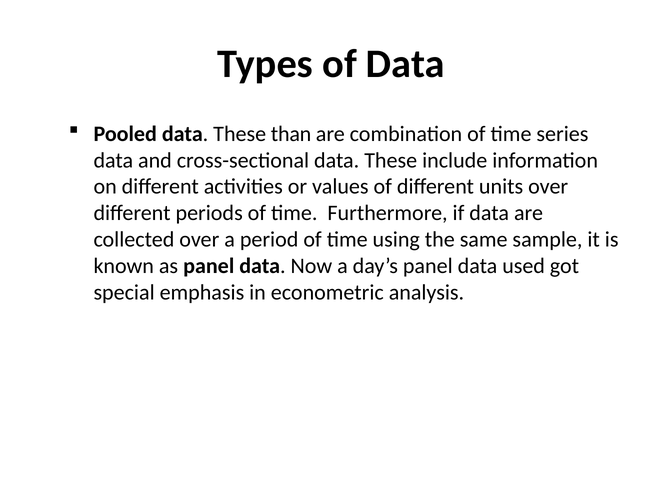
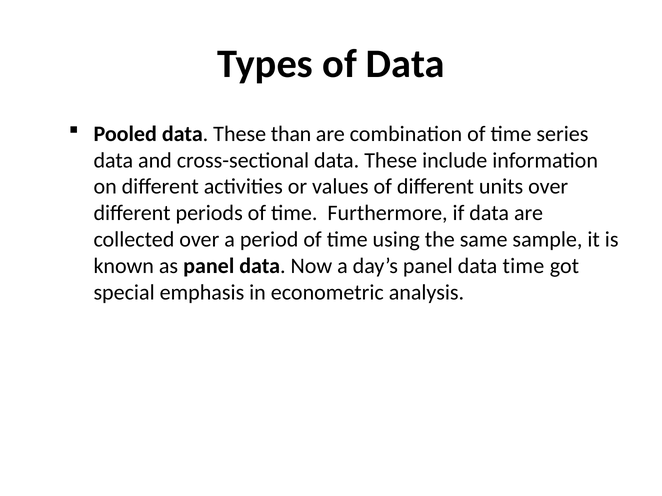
data used: used -> time
